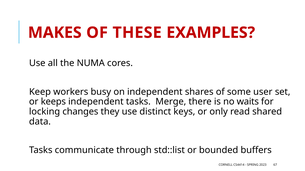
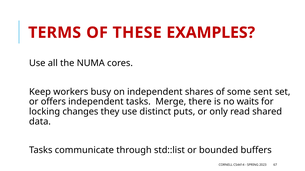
MAKES: MAKES -> TERMS
user: user -> sent
keeps: keeps -> offers
keys: keys -> puts
